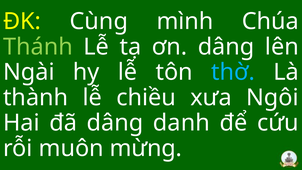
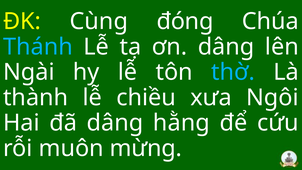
mình: mình -> đóng
Thánh colour: light green -> light blue
danh: danh -> hằng
